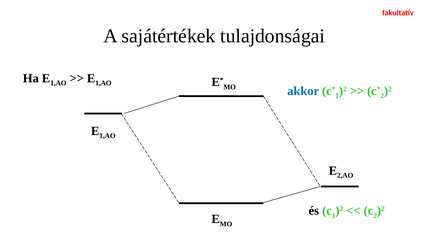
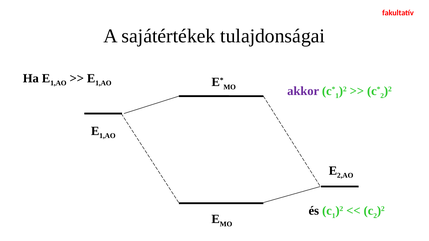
akkor colour: blue -> purple
